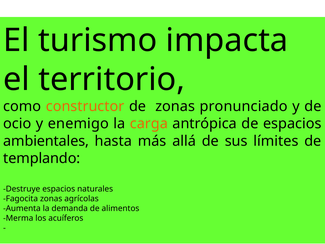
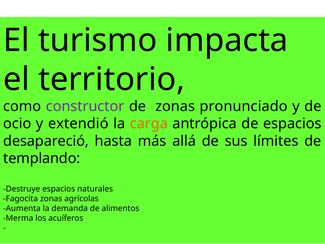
constructor colour: orange -> purple
enemigo: enemigo -> extendió
ambientales: ambientales -> desapareció
